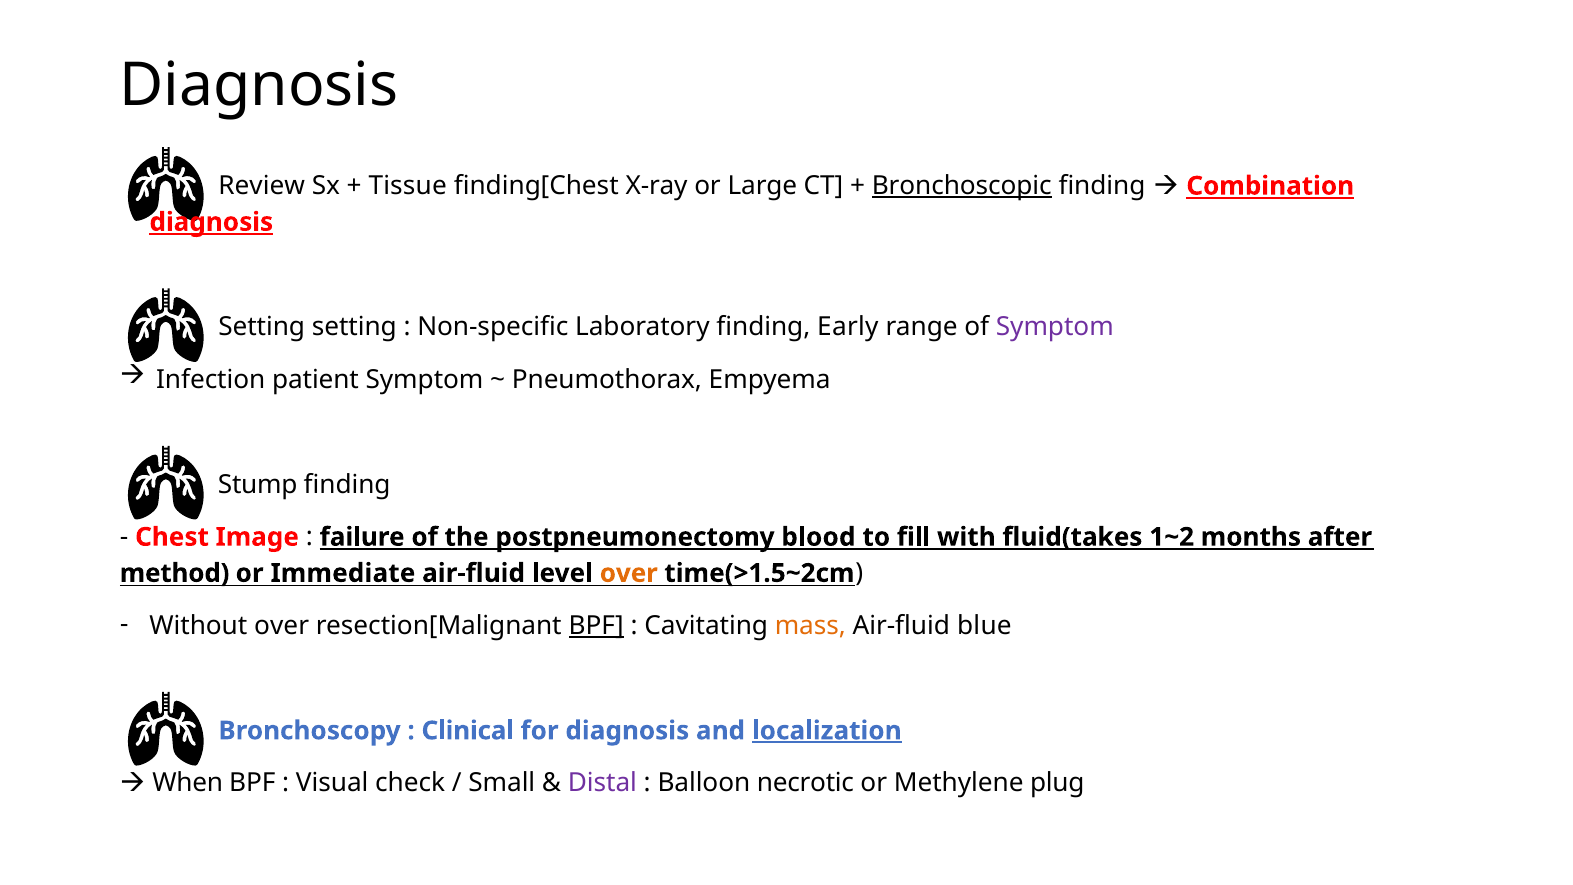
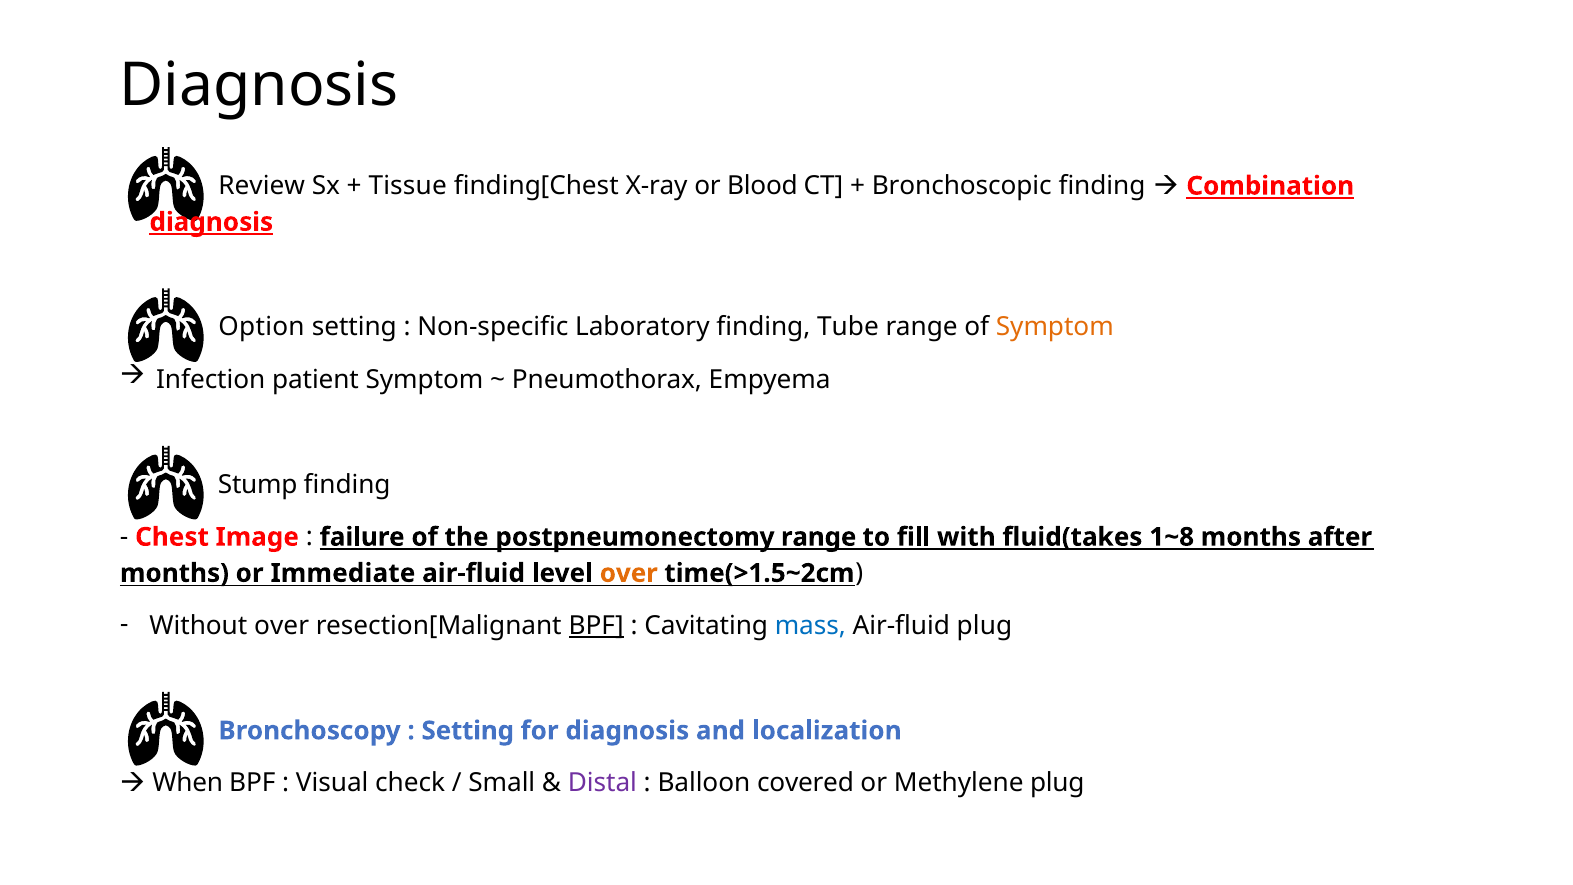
Large: Large -> Blood
Bronchoscopic underline: present -> none
Setting at (262, 327): Setting -> Option
Early: Early -> Tube
Symptom at (1055, 327) colour: purple -> orange
postpneumonectomy blood: blood -> range
1~2: 1~2 -> 1~8
method at (175, 573): method -> months
mass colour: orange -> blue
Air-fluid blue: blue -> plug
Clinical at (468, 731): Clinical -> Setting
localization underline: present -> none
necrotic: necrotic -> covered
